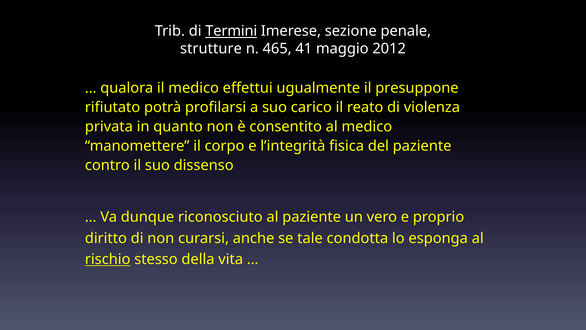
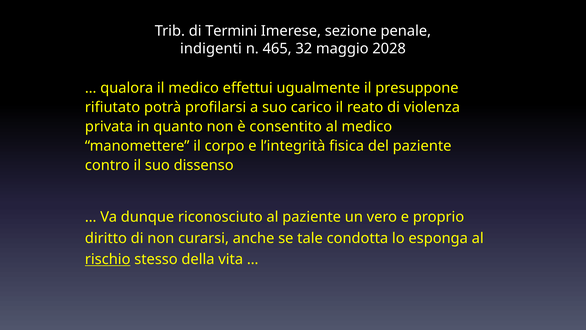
Termini underline: present -> none
strutture: strutture -> indigenti
41: 41 -> 32
2012: 2012 -> 2028
